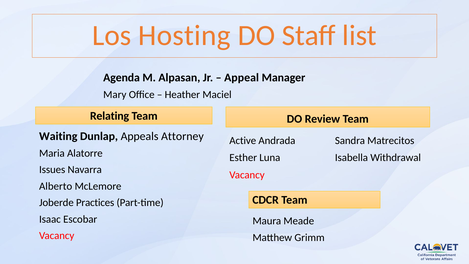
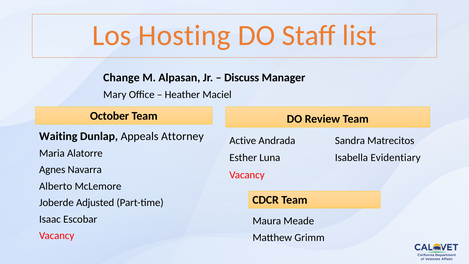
Agenda: Agenda -> Change
Appeal: Appeal -> Discuss
Relating: Relating -> October
Withdrawal: Withdrawal -> Evidentiary
Issues: Issues -> Agnes
Practices: Practices -> Adjusted
